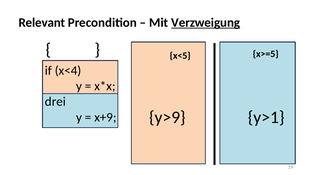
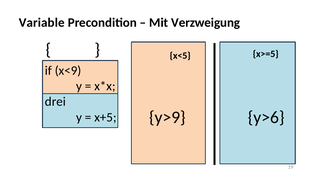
Relevant: Relevant -> Variable
Verzweigung underline: present -> none
x<4: x<4 -> x<9
y>1: y>1 -> y>6
x+9: x+9 -> x+5
